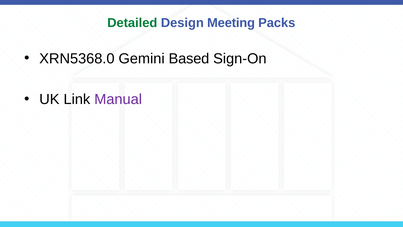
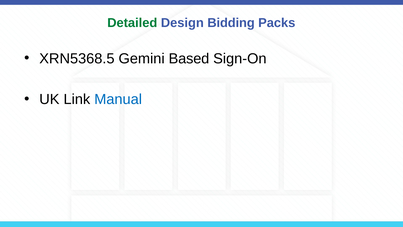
Meeting: Meeting -> Bidding
XRN5368.0: XRN5368.0 -> XRN5368.5
Manual colour: purple -> blue
